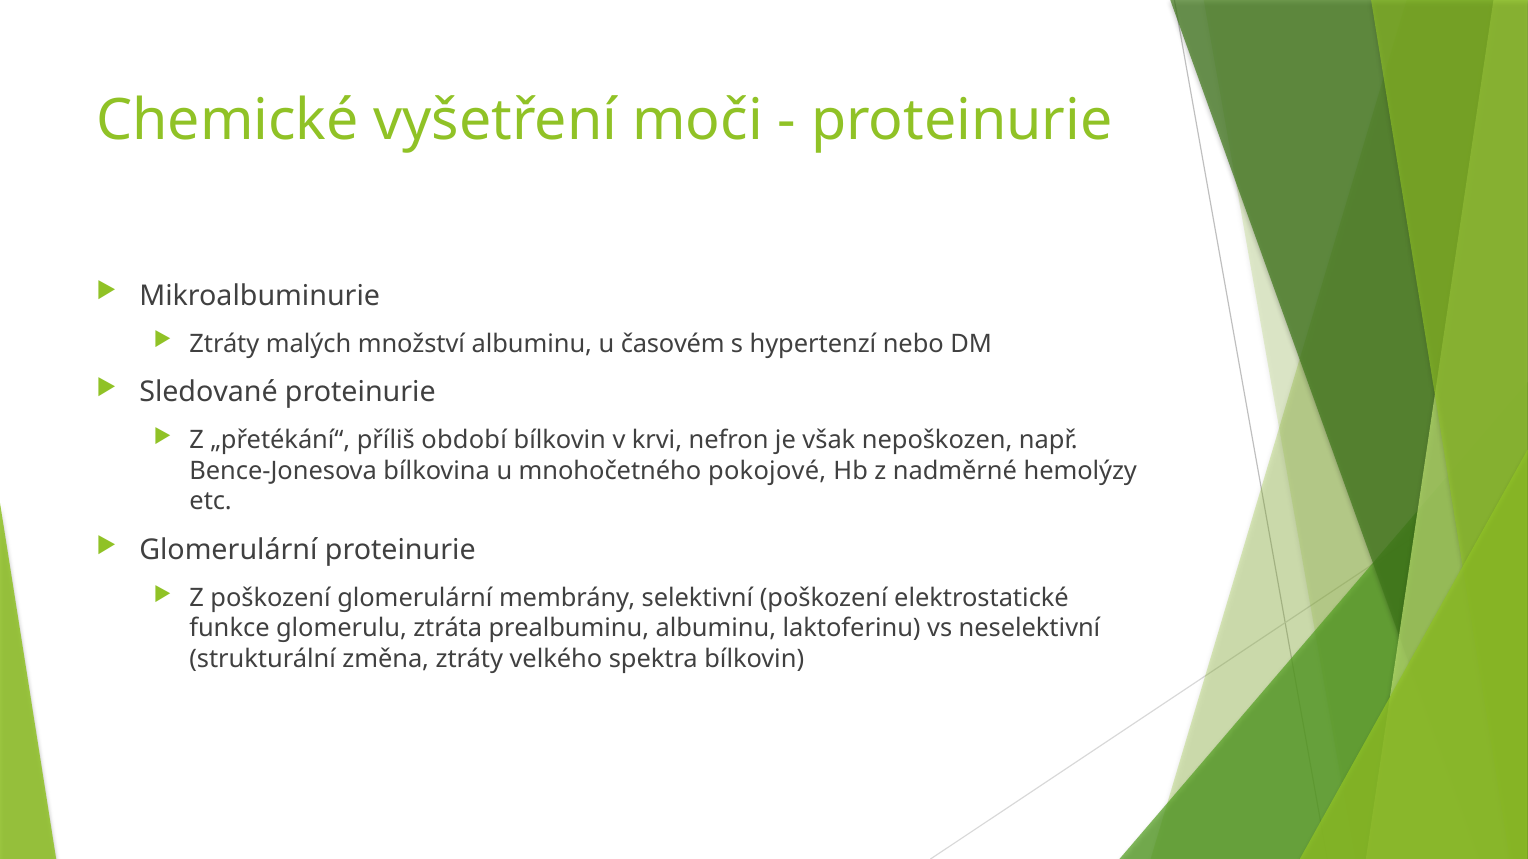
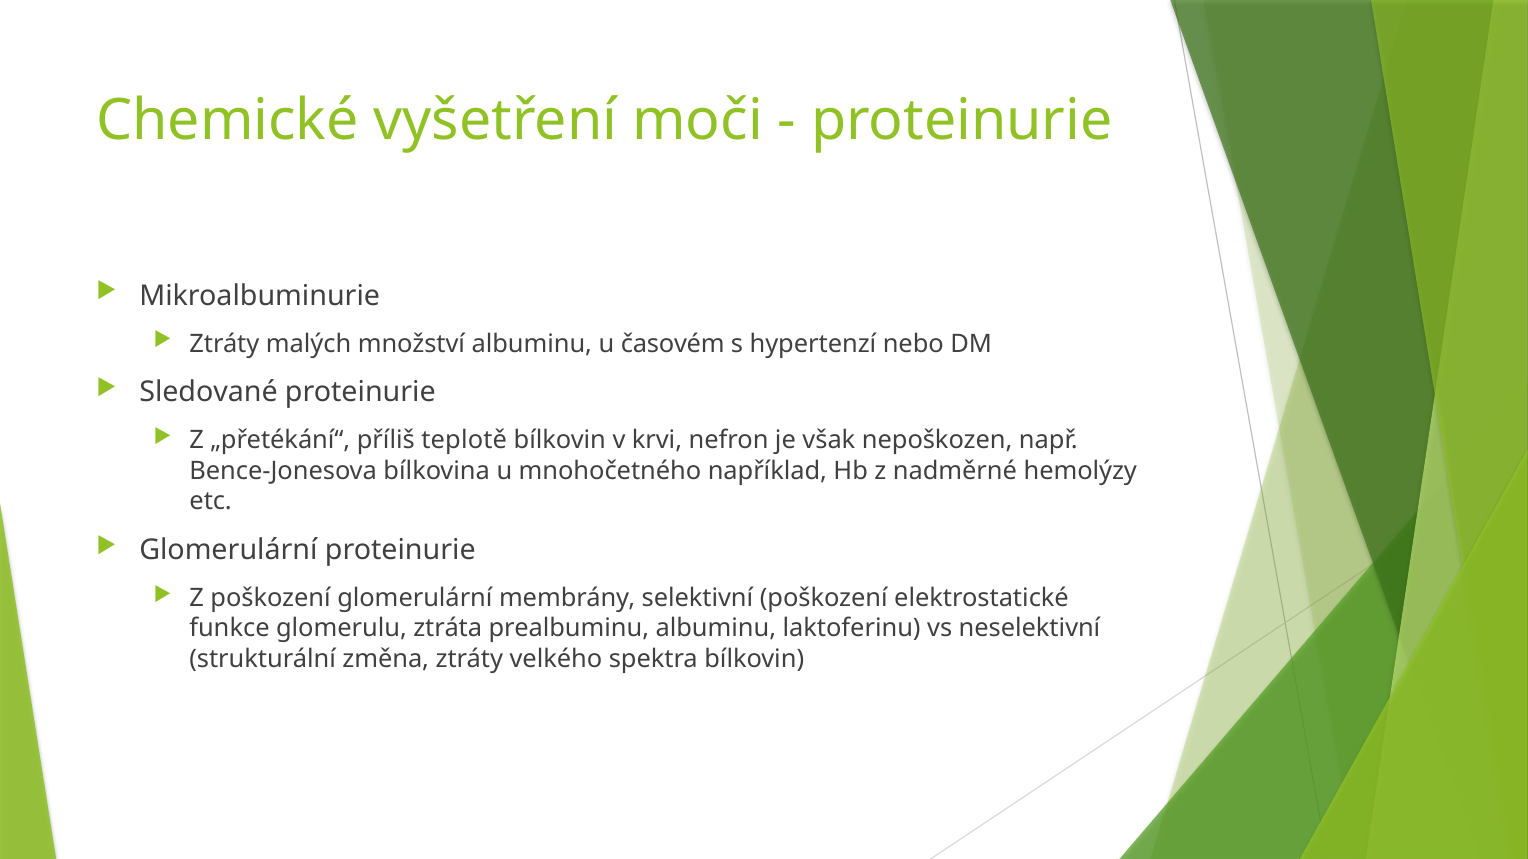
období: období -> teplotě
pokojové: pokojové -> například
